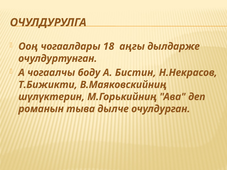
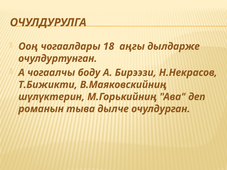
Бистин: Бистин -> Бирээзи
